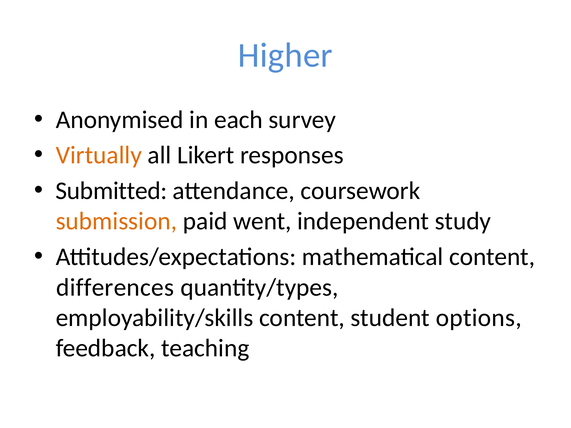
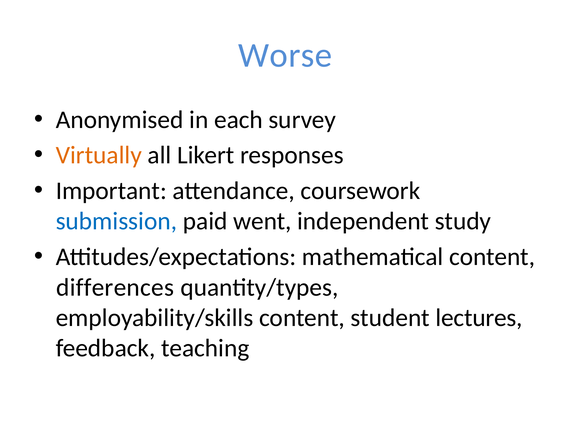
Higher: Higher -> Worse
Submitted: Submitted -> Important
submission colour: orange -> blue
options: options -> lectures
